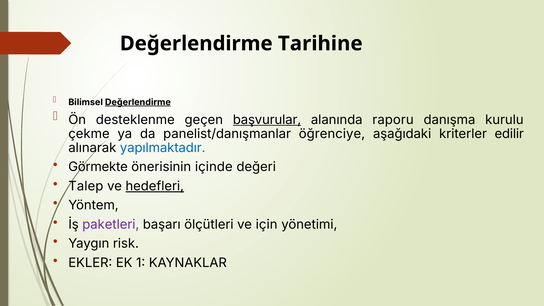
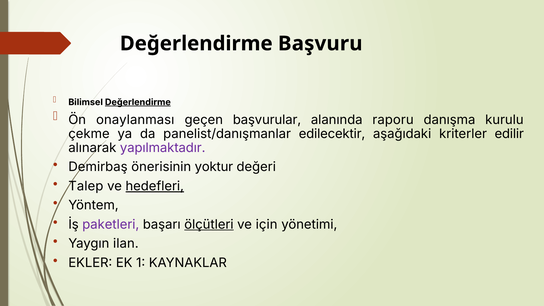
Tarihine: Tarihine -> Başvuru
desteklenme: desteklenme -> onaylanması
başvurular underline: present -> none
öğrenciye: öğrenciye -> edilecektir
yapılmaktadır colour: blue -> purple
Görmekte: Görmekte -> Demirbaş
içinde: içinde -> yoktur
ölçütleri underline: none -> present
risk: risk -> ilan
